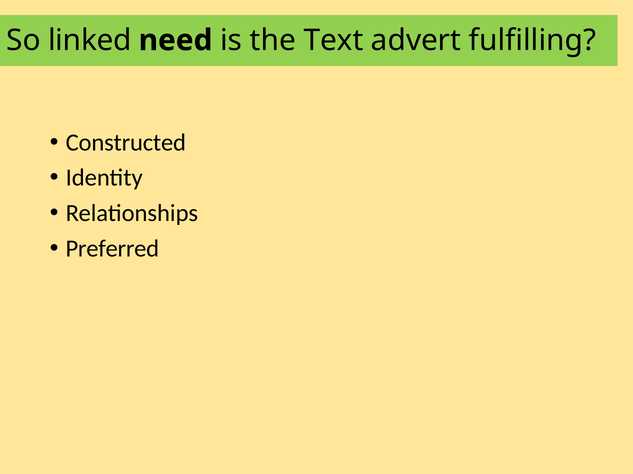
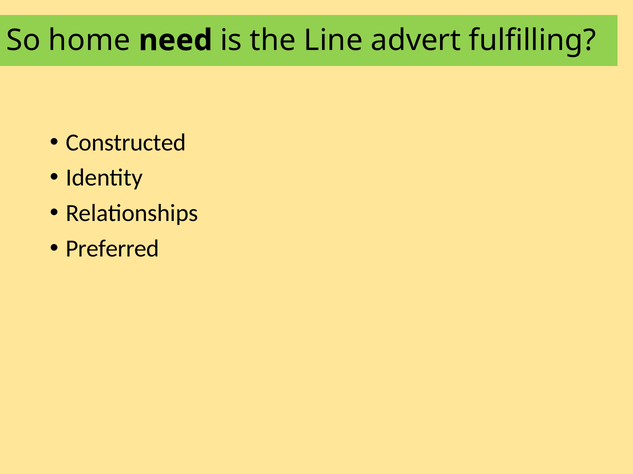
linked: linked -> home
Text: Text -> Line
